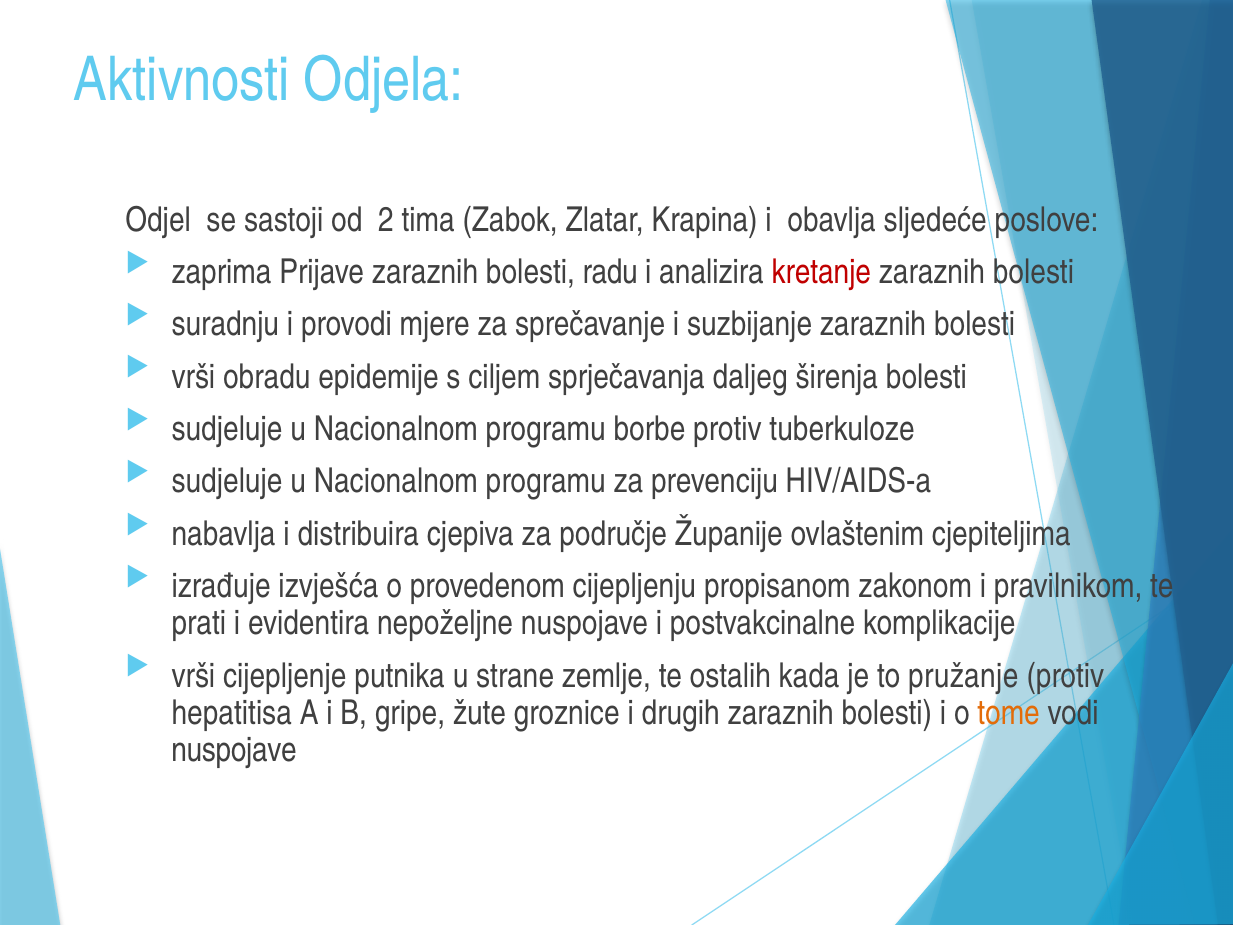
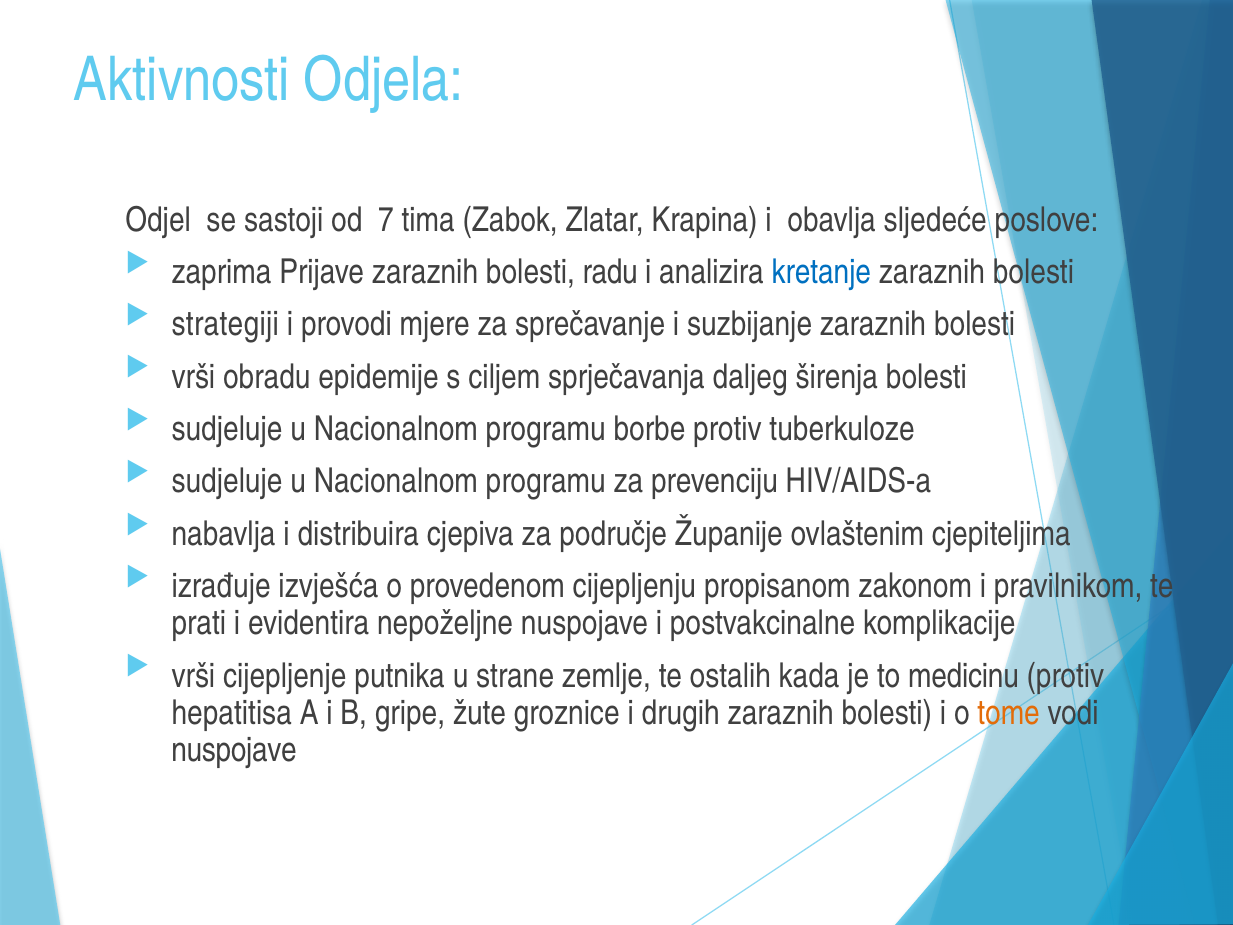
2: 2 -> 7
kretanje colour: red -> blue
suradnju: suradnju -> strategiji
pružanje: pružanje -> medicinu
